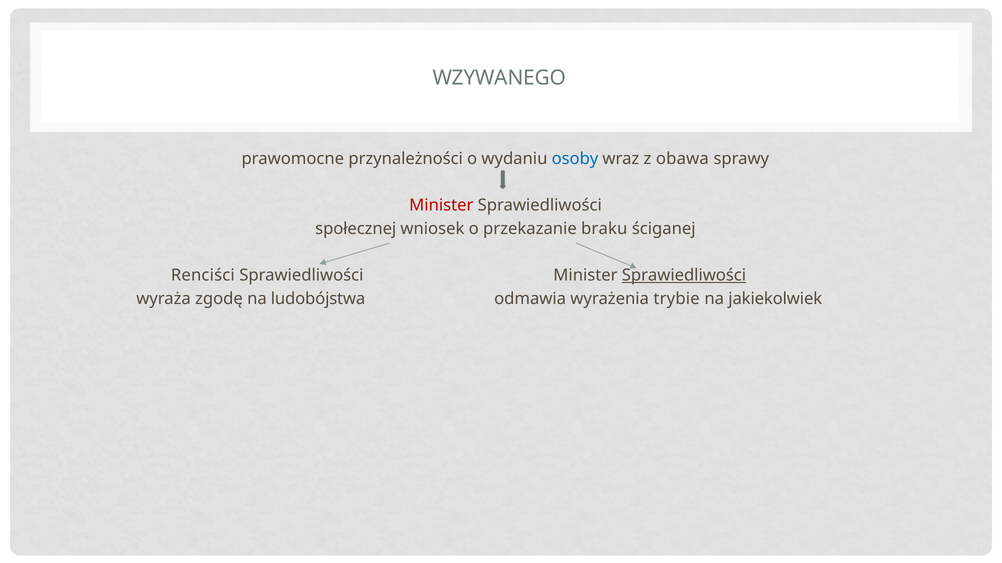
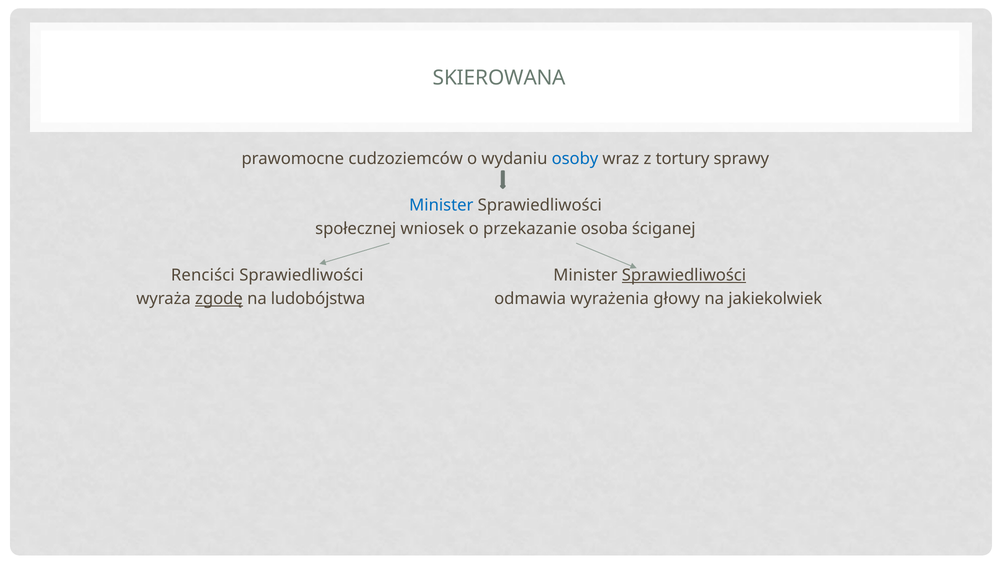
WZYWANEGO: WZYWANEGO -> SKIEROWANA
przynależności: przynależności -> cudzoziemców
obawa: obawa -> tortury
Minister at (441, 206) colour: red -> blue
braku: braku -> osoba
zgodę underline: none -> present
trybie: trybie -> głowy
